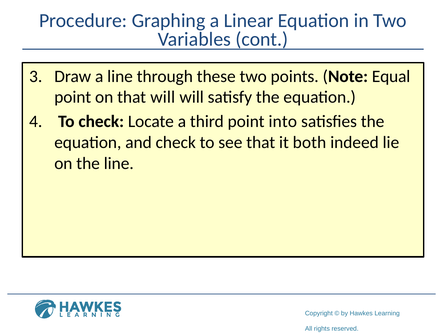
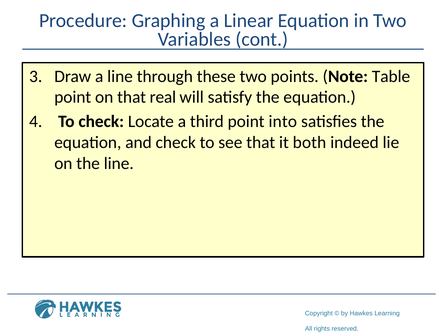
Equal: Equal -> Table
that will: will -> real
